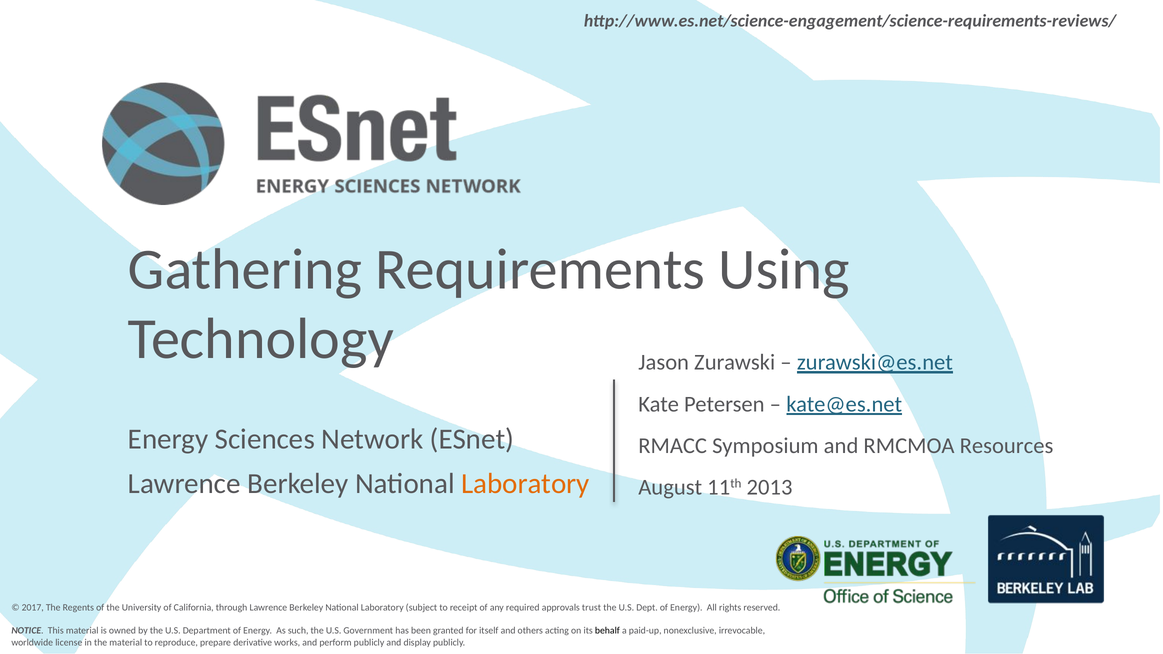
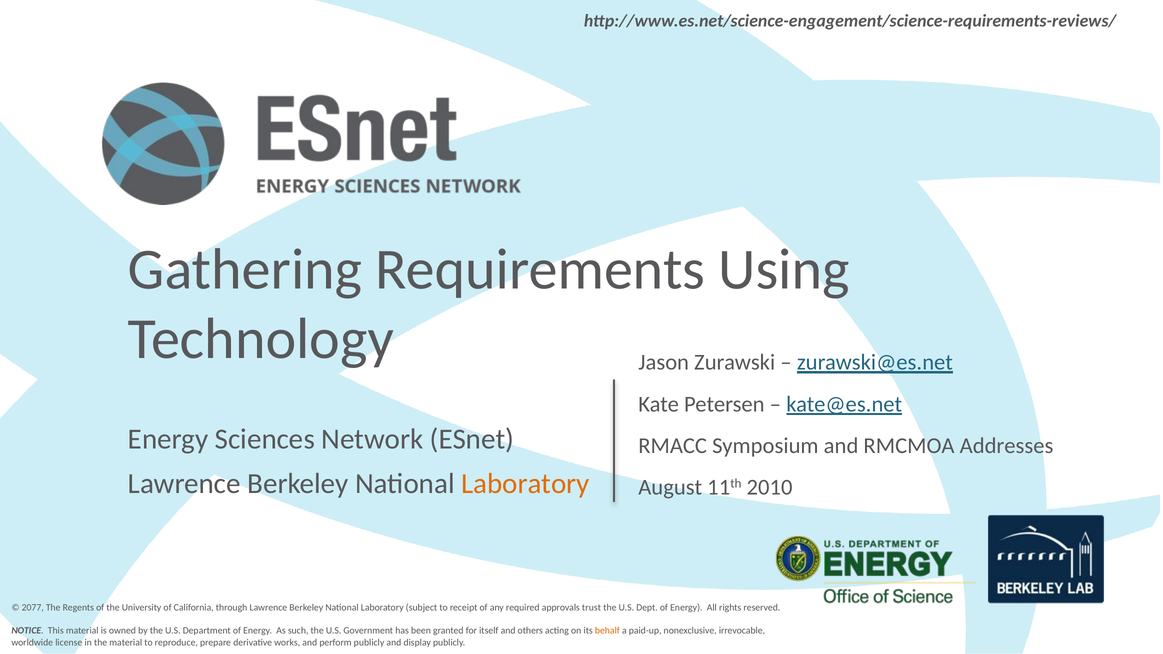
Resources: Resources -> Addresses
2013: 2013 -> 2010
2017: 2017 -> 2077
behalf colour: black -> orange
